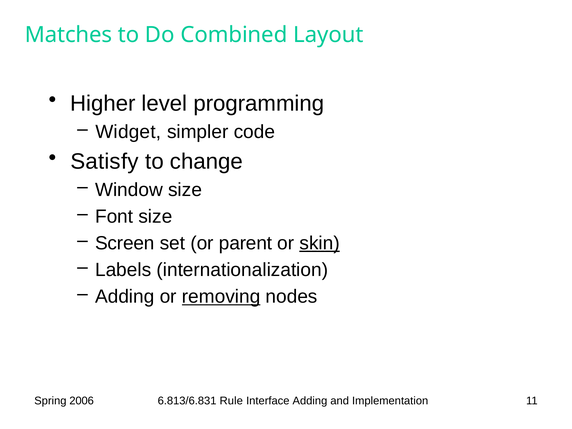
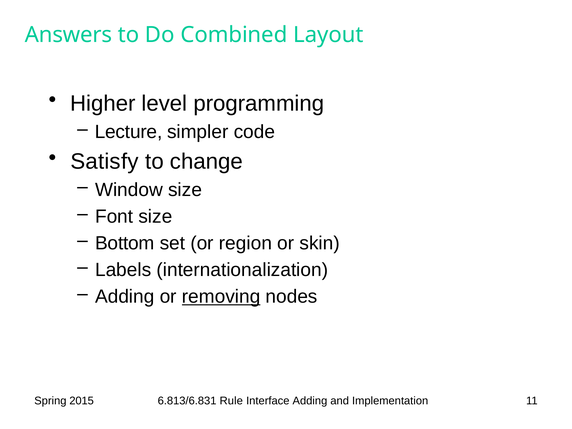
Matches: Matches -> Answers
Widget: Widget -> Lecture
Screen: Screen -> Bottom
parent: parent -> region
skin underline: present -> none
2006: 2006 -> 2015
